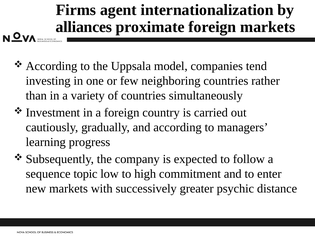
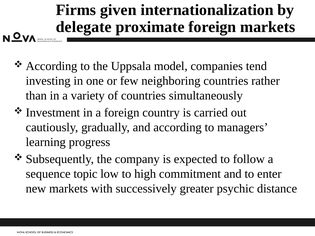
agent: agent -> given
alliances: alliances -> delegate
